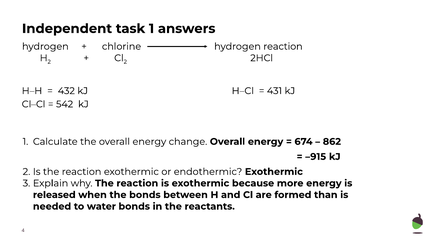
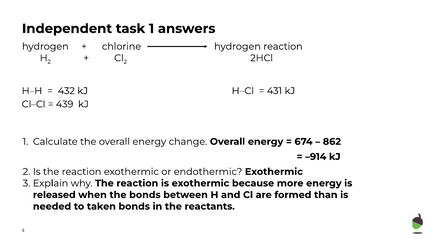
542: 542 -> 439
–915: –915 -> –914
water: water -> taken
